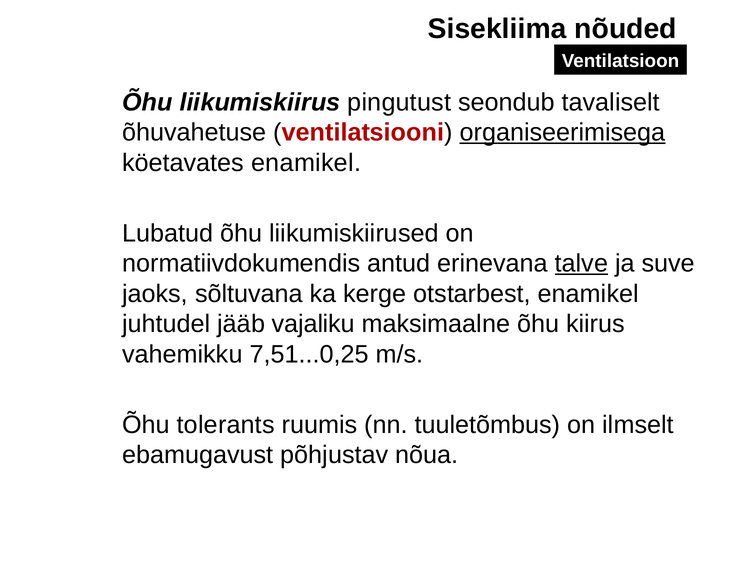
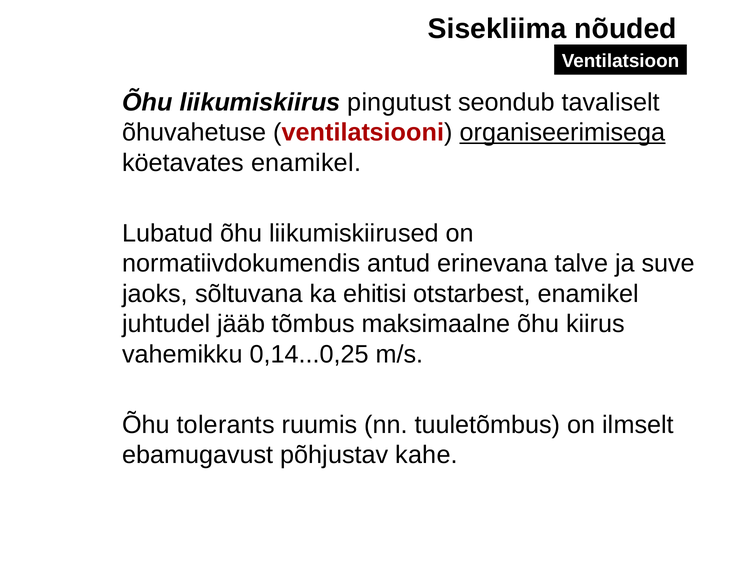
talve underline: present -> none
kerge: kerge -> ehitisi
vajaliku: vajaliku -> tõmbus
7,51...0,25: 7,51...0,25 -> 0,14...0,25
nõua: nõua -> kahe
